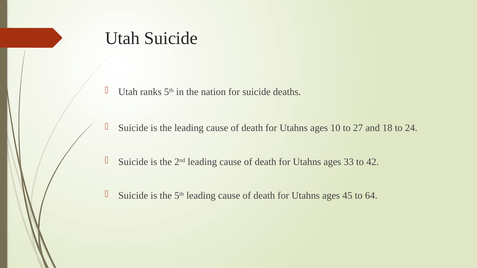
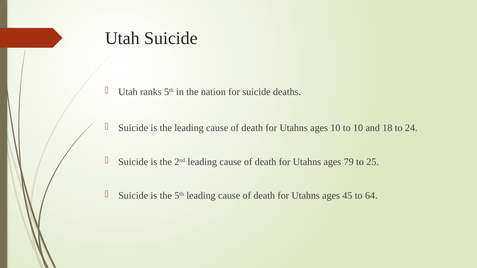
to 27: 27 -> 10
33: 33 -> 79
42: 42 -> 25
